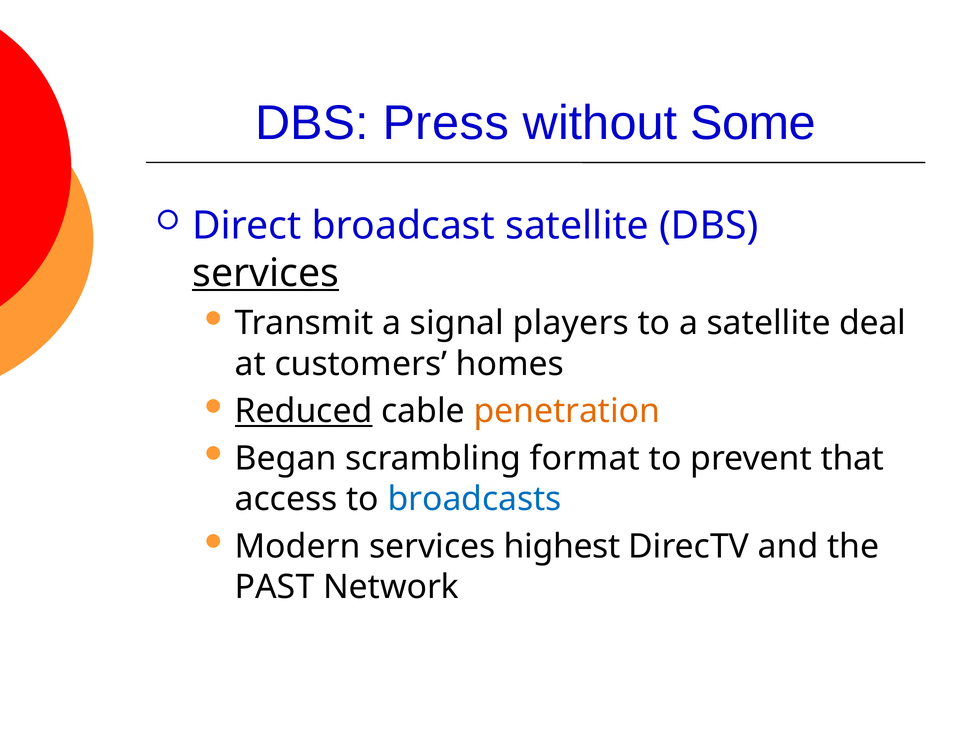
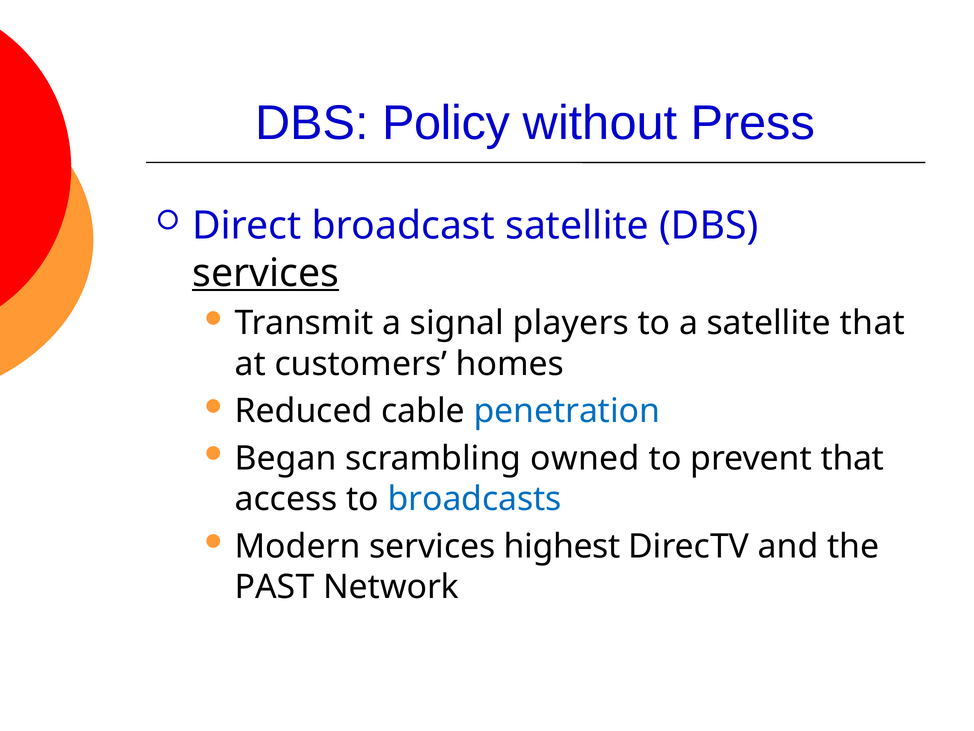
Press: Press -> Policy
Some: Some -> Press
satellite deal: deal -> that
Reduced underline: present -> none
penetration colour: orange -> blue
format: format -> owned
